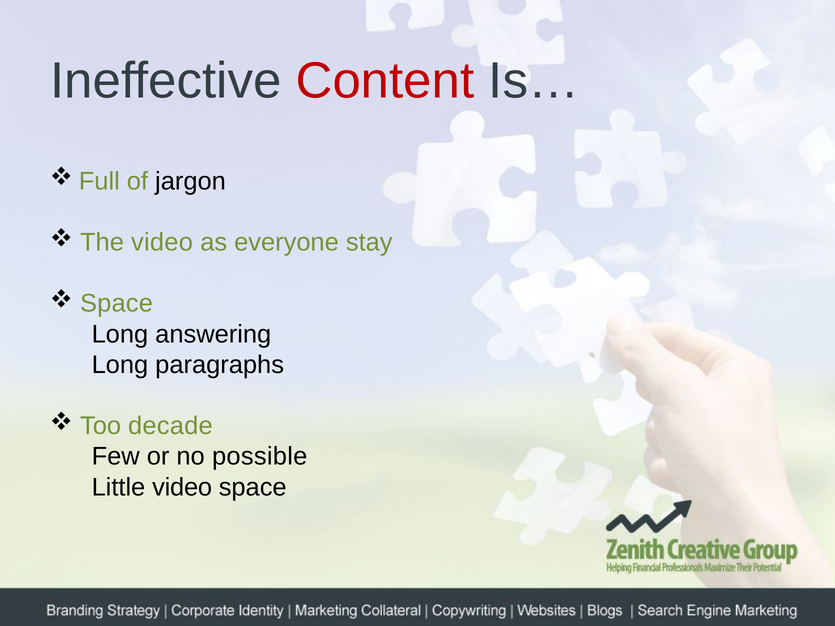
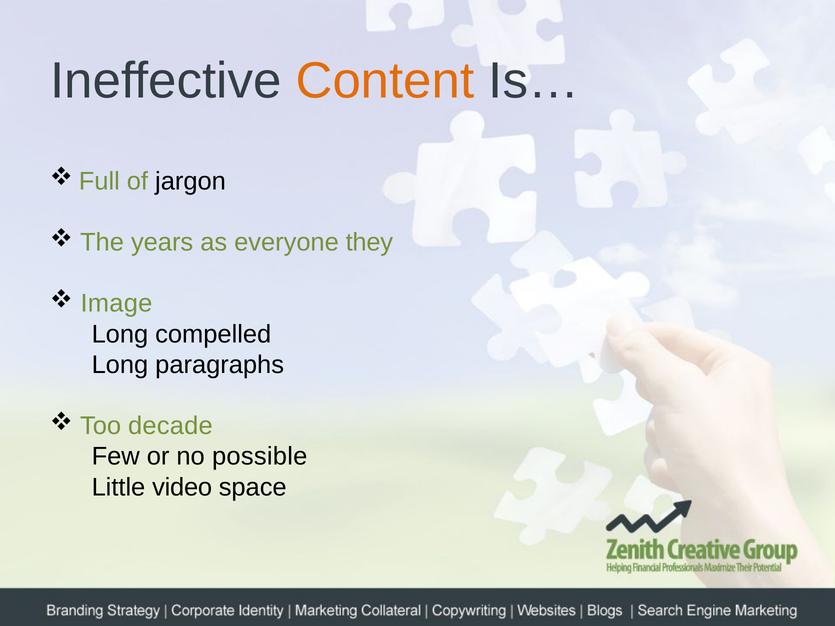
Content colour: red -> orange
The video: video -> years
stay: stay -> they
Space at (117, 304): Space -> Image
answering: answering -> compelled
